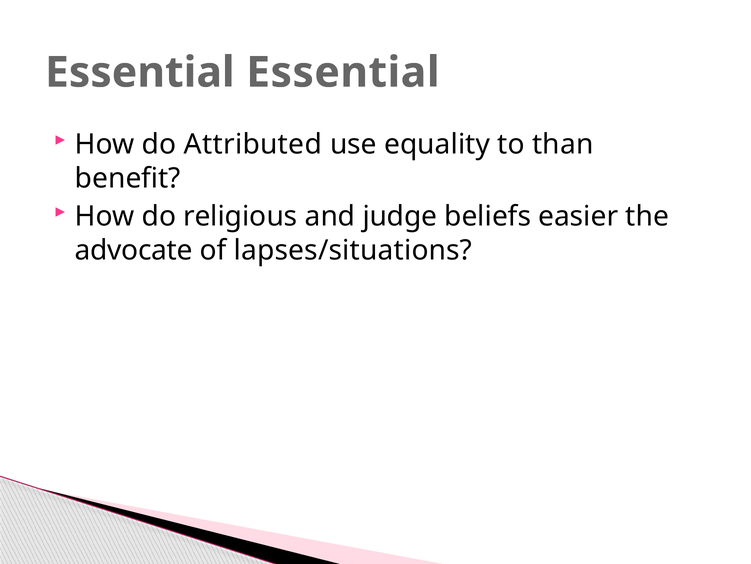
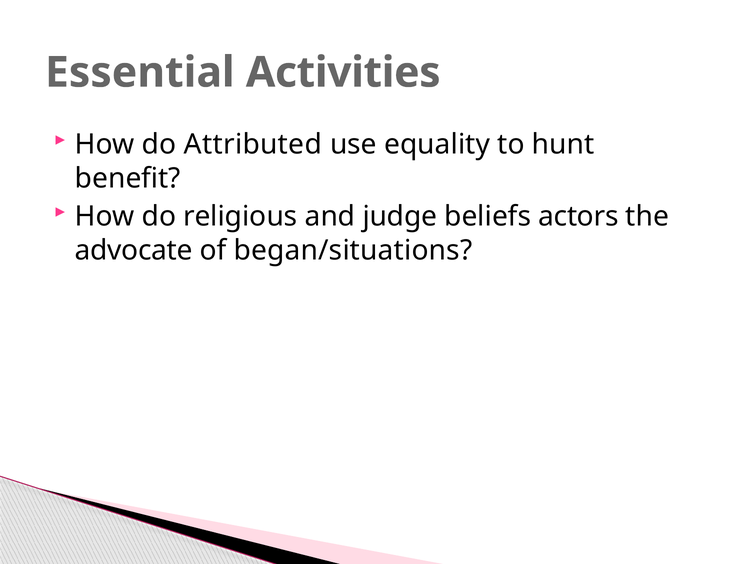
Essential Essential: Essential -> Activities
than: than -> hunt
easier: easier -> actors
lapses/situations: lapses/situations -> began/situations
